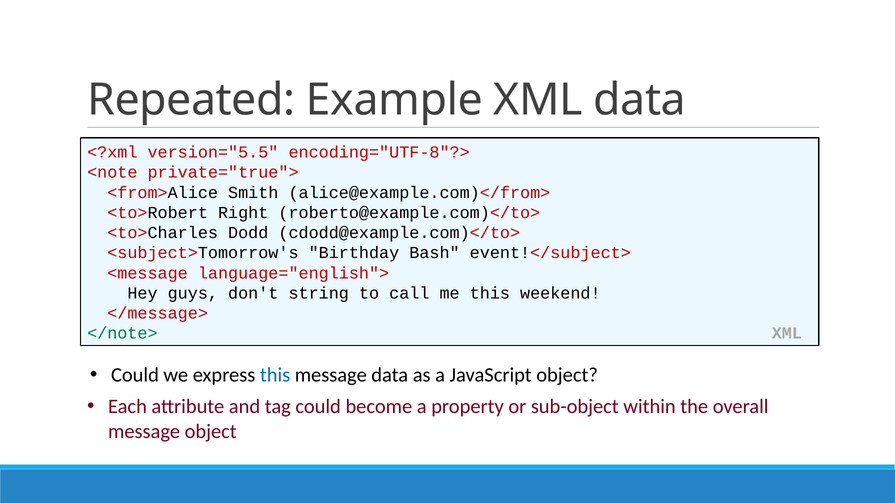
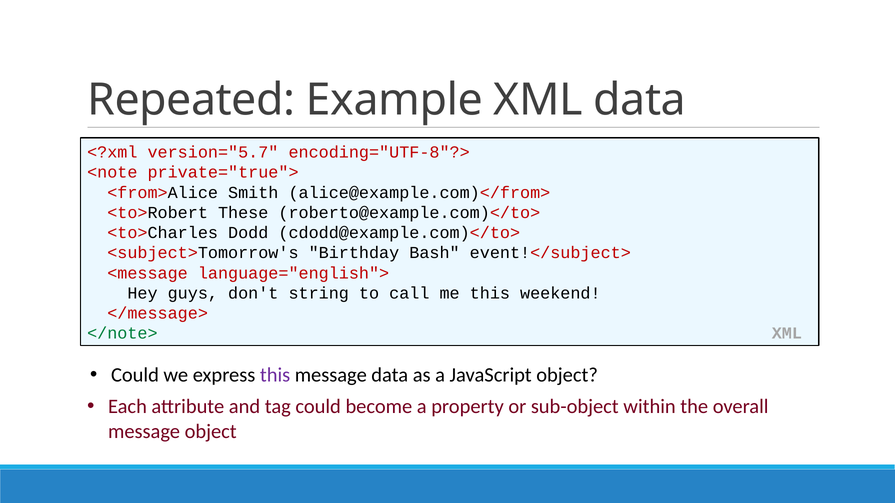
version="5.5: version="5.5 -> version="5.7
Right: Right -> These
this at (275, 375) colour: blue -> purple
